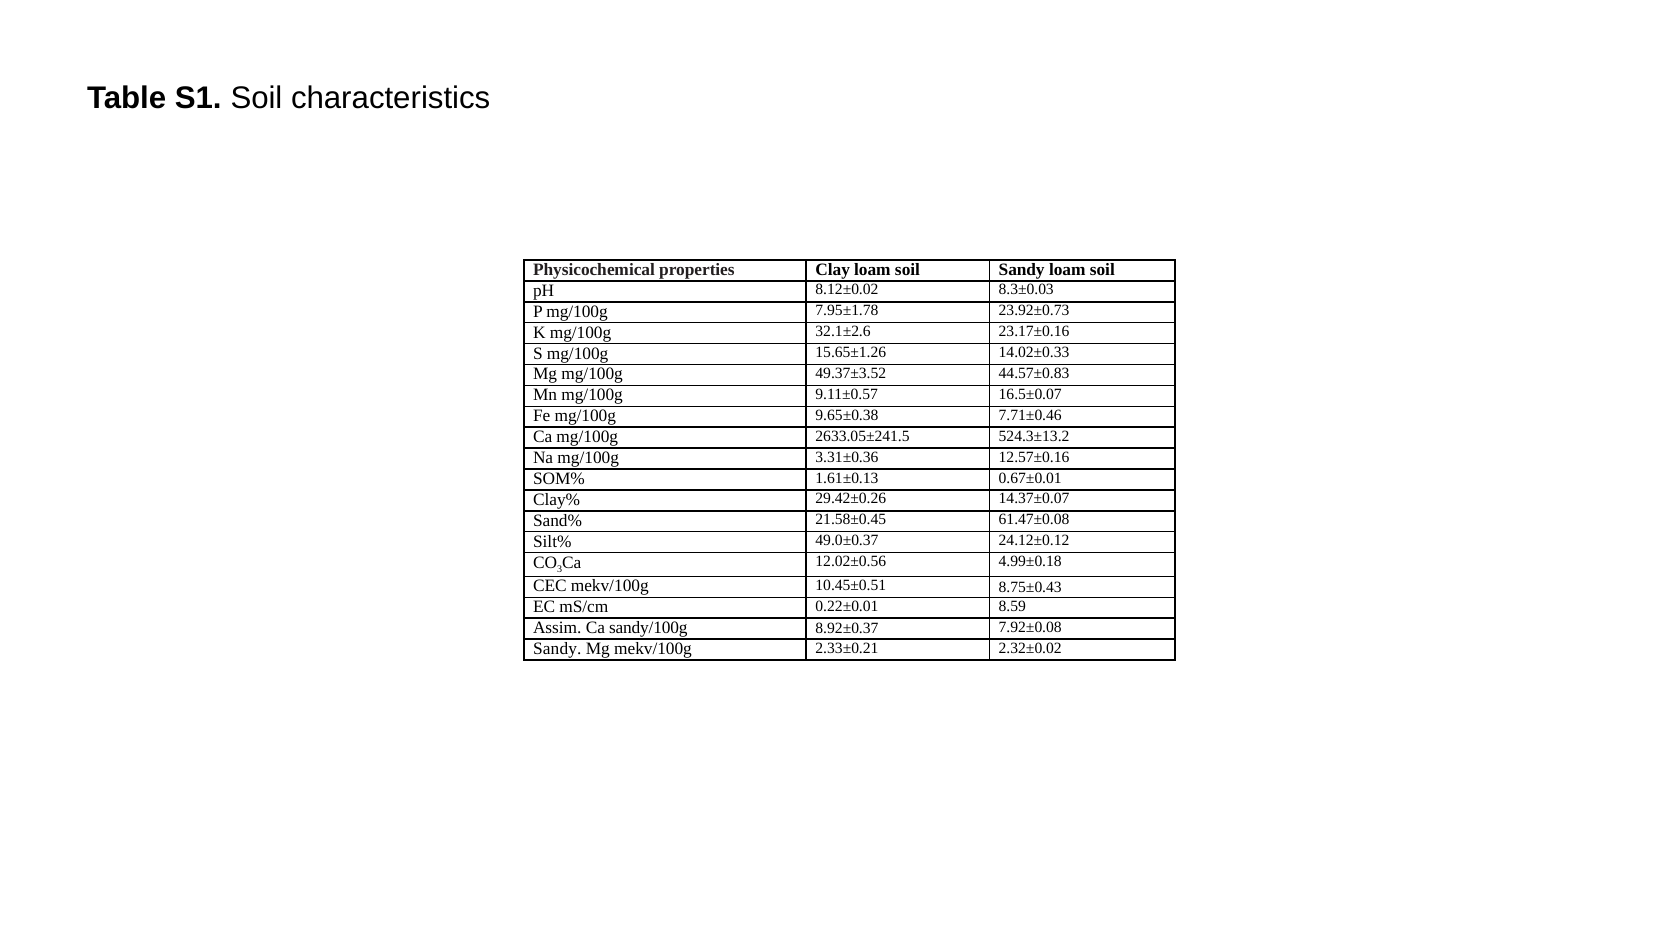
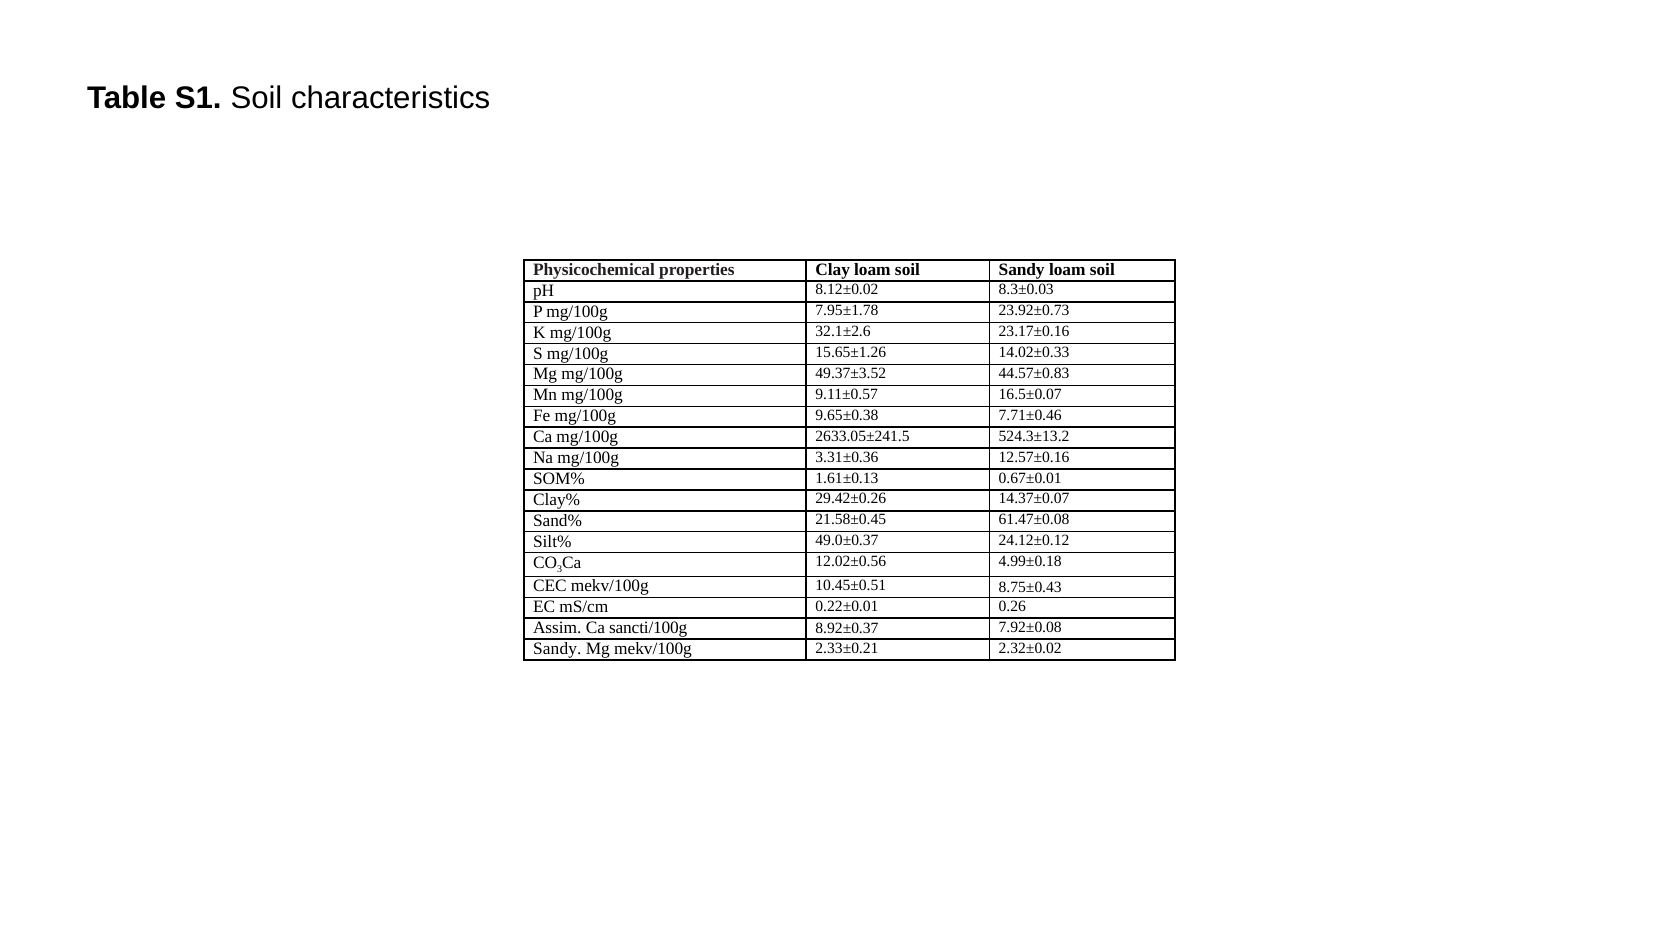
8.59: 8.59 -> 0.26
sandy/100g: sandy/100g -> sancti/100g
